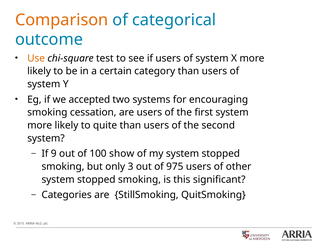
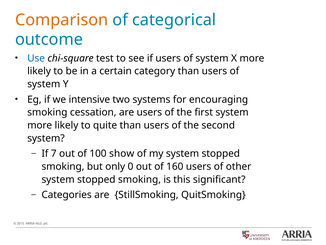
Use colour: orange -> blue
accepted: accepted -> intensive
9: 9 -> 7
3: 3 -> 0
975: 975 -> 160
